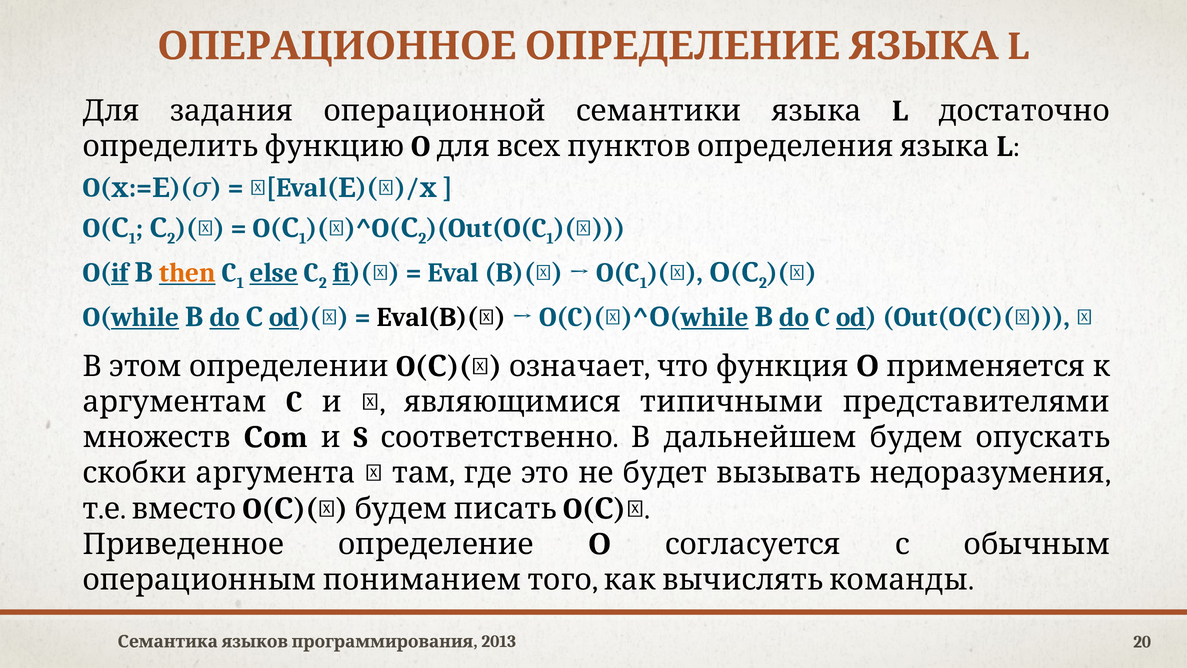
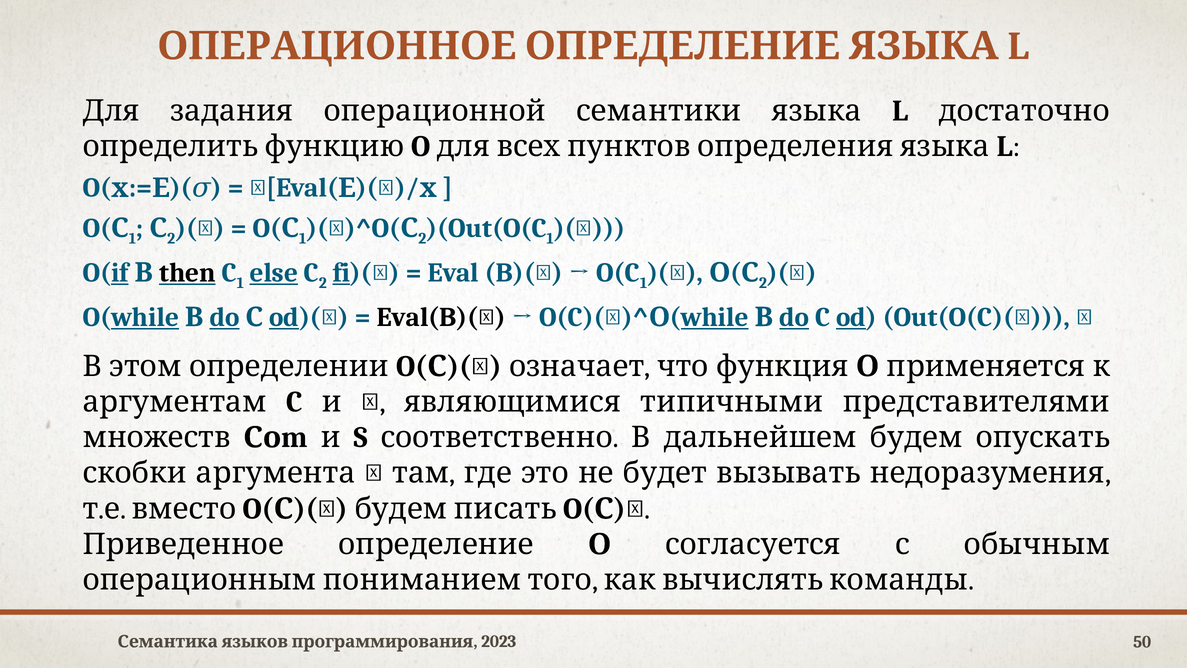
then colour: orange -> black
2013: 2013 -> 2023
20: 20 -> 50
